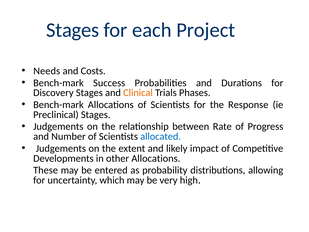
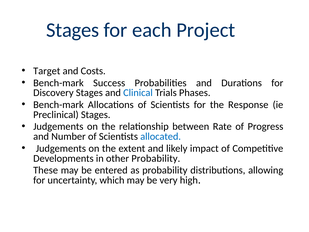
Needs: Needs -> Target
Clinical colour: orange -> blue
other Allocations: Allocations -> Probability
